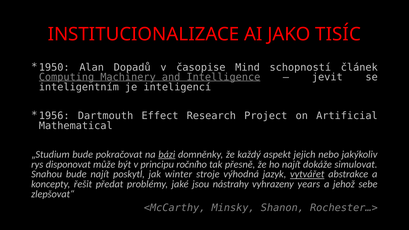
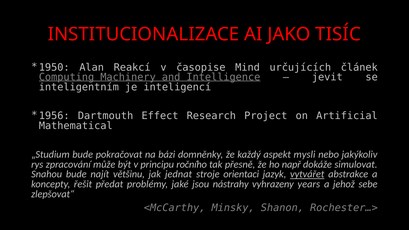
Dopadů: Dopadů -> Reakcí
schopností: schopností -> určujících
bázi underline: present -> none
jejich: jejich -> mysli
disponovat: disponovat -> zpracování
ho najít: najít -> např
poskytl: poskytl -> většinu
winter: winter -> jednat
výhodná: výhodná -> orientaci
